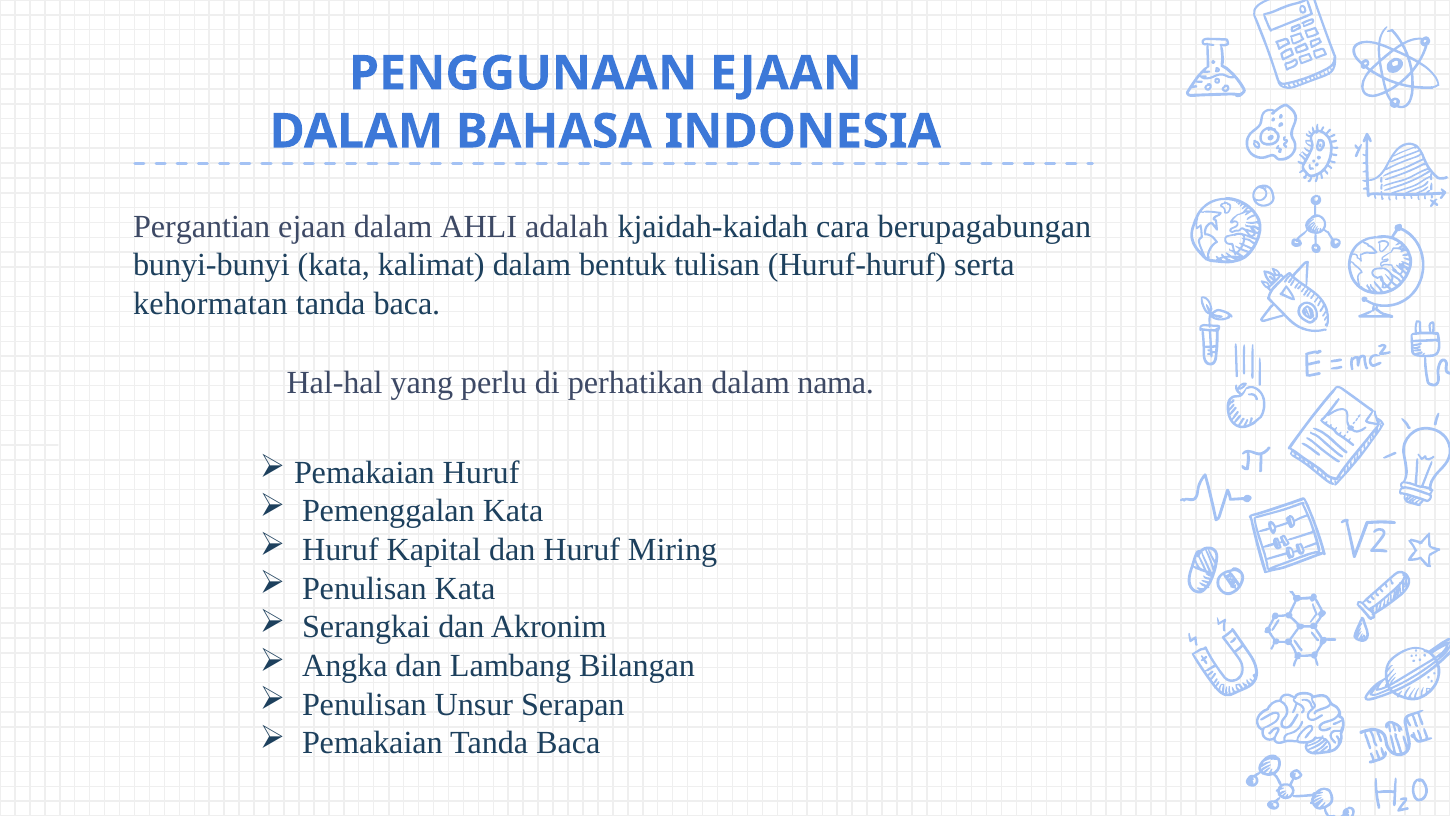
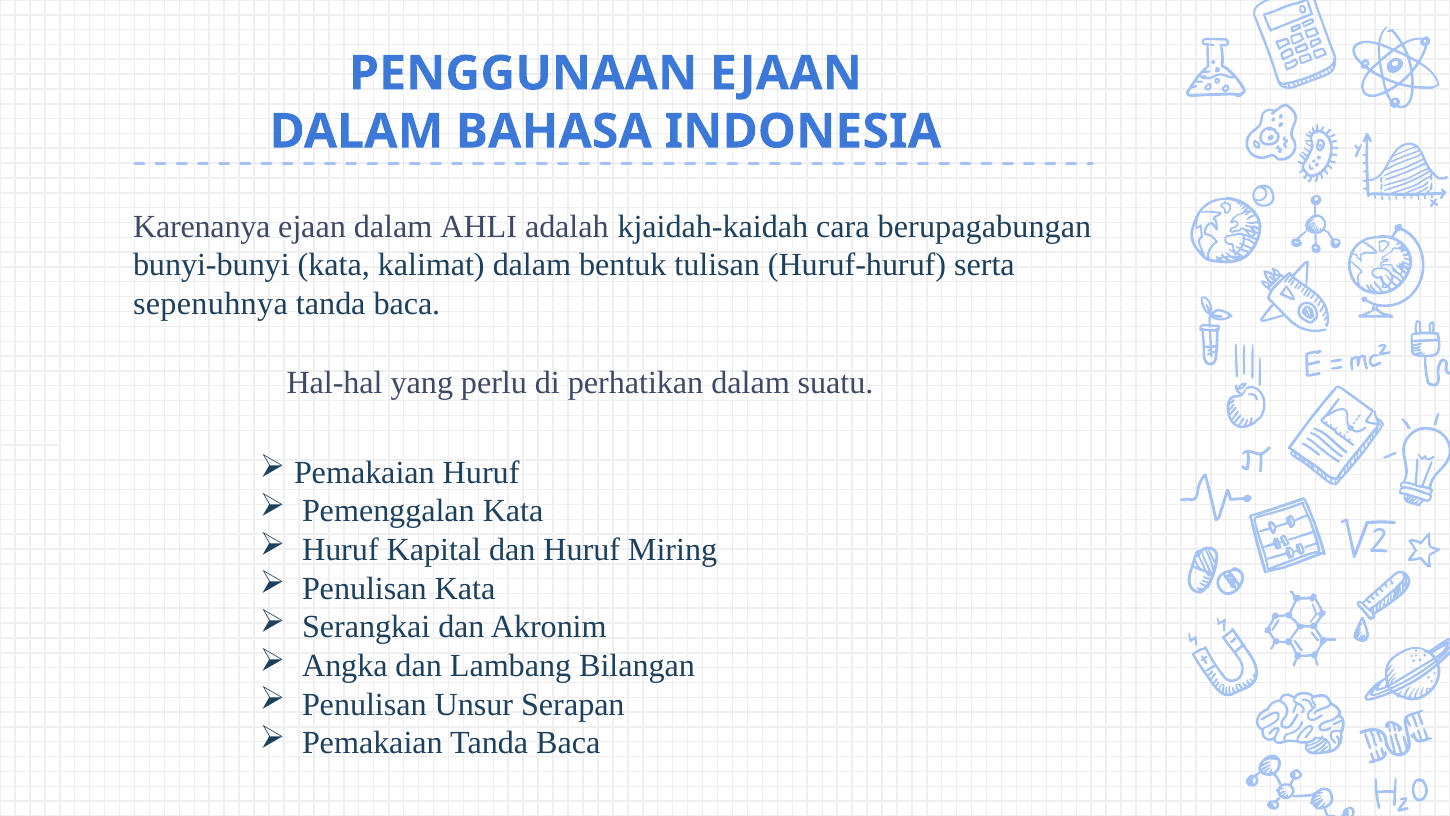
Pergantian: Pergantian -> Karenanya
kehormatan: kehormatan -> sepenuhnya
nama: nama -> suatu
